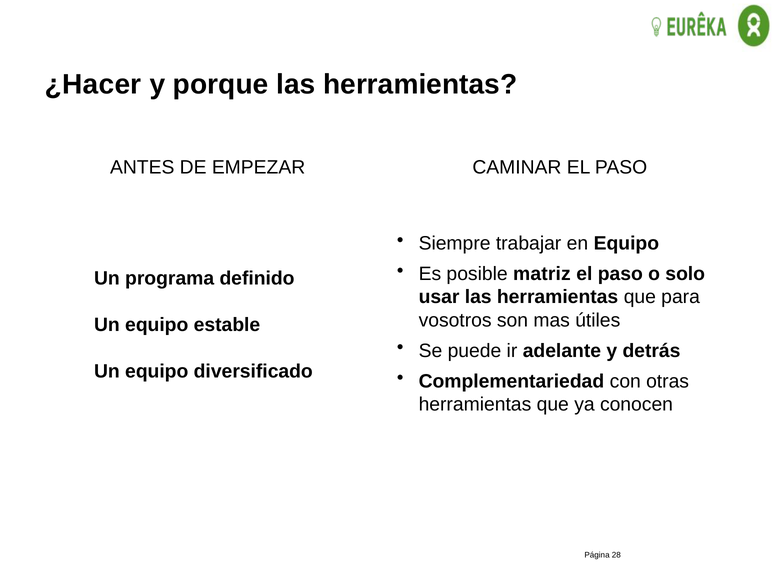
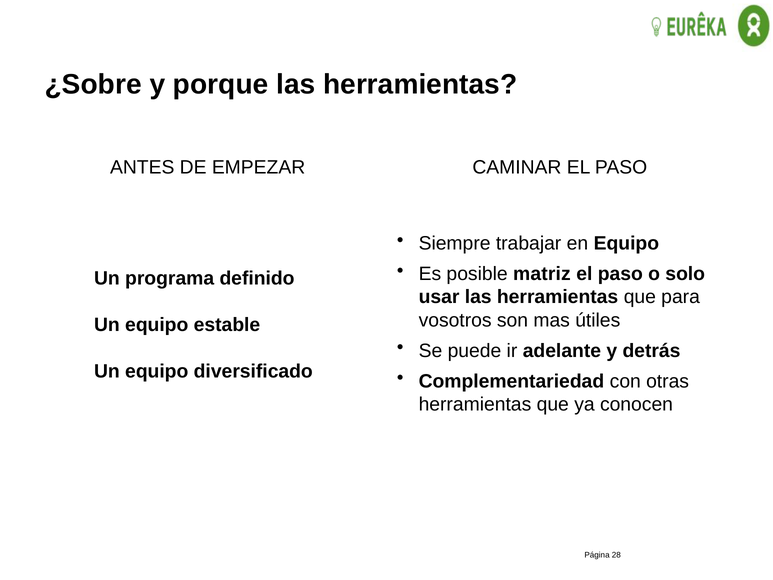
¿Hacer: ¿Hacer -> ¿Sobre
